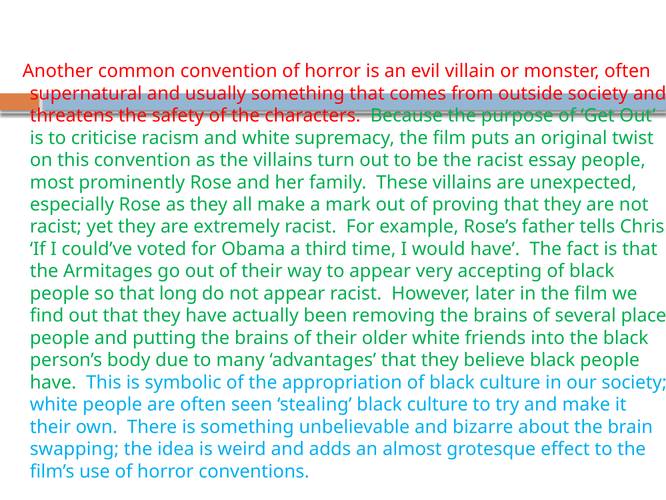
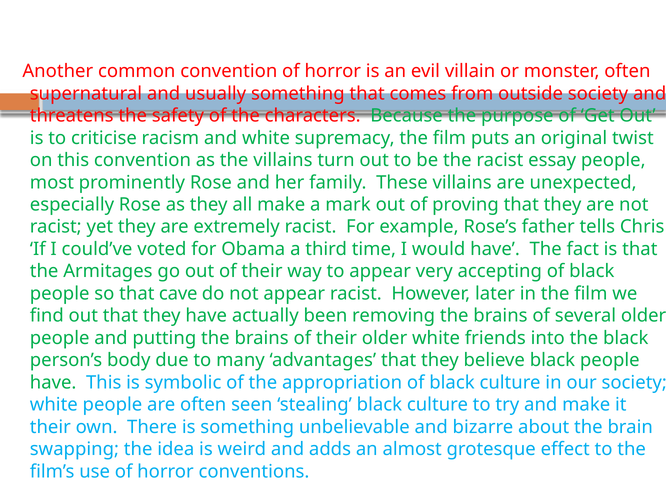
long: long -> cave
several place: place -> older
